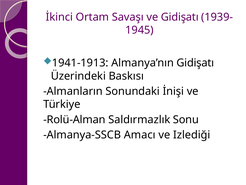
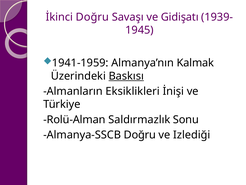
İkinci Ortam: Ortam -> Doğru
1941-1913: 1941-1913 -> 1941-1959
Almanya’nın Gidişatı: Gidişatı -> Kalmak
Baskısı underline: none -> present
Sonundaki: Sonundaki -> Eksiklikleri
Almanya-SSCB Amacı: Amacı -> Doğru
